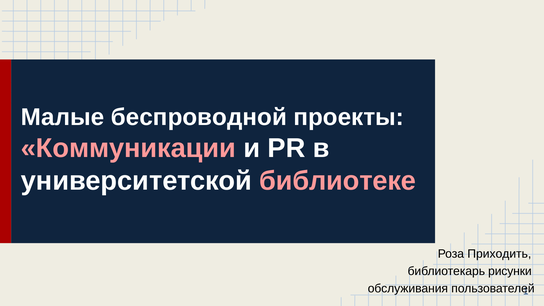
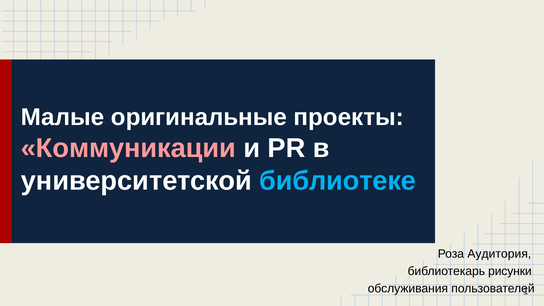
беспроводной: беспроводной -> оригинальные
библиотеке colour: pink -> light blue
Приходить: Приходить -> Аудитория
